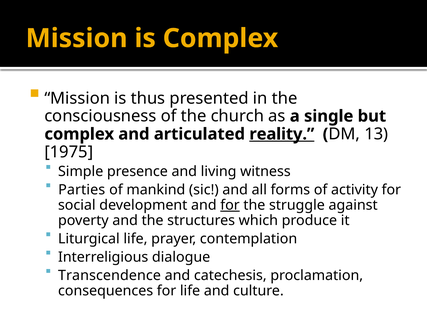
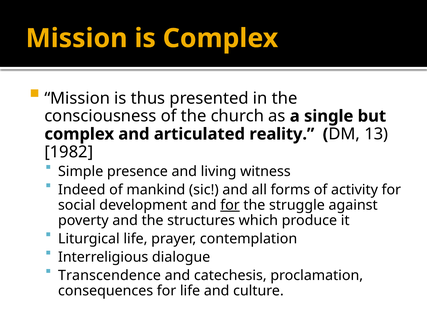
reality underline: present -> none
1975: 1975 -> 1982
Parties: Parties -> Indeed
